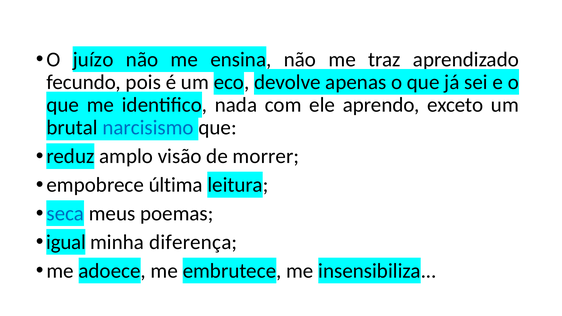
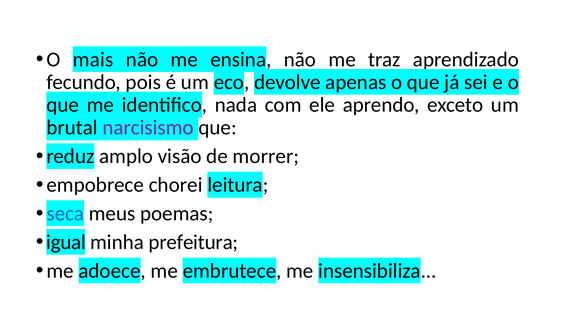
juízo: juízo -> mais
narcisismo colour: blue -> purple
última: última -> chorei
diferença: diferença -> prefeitura
